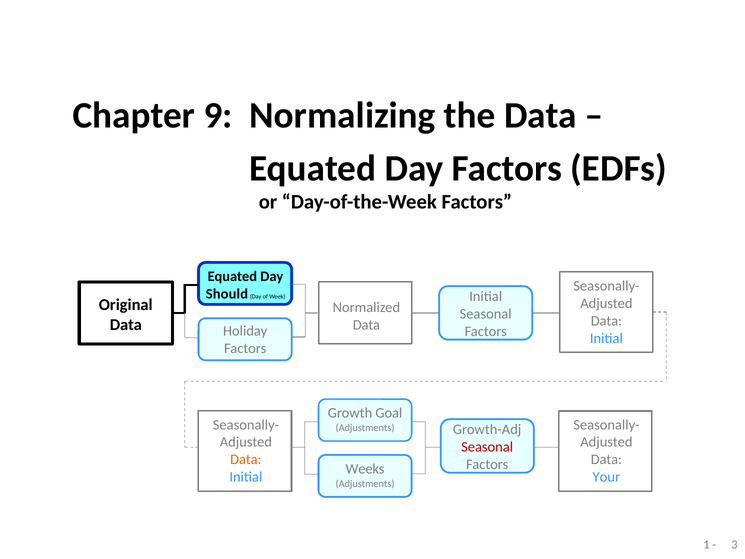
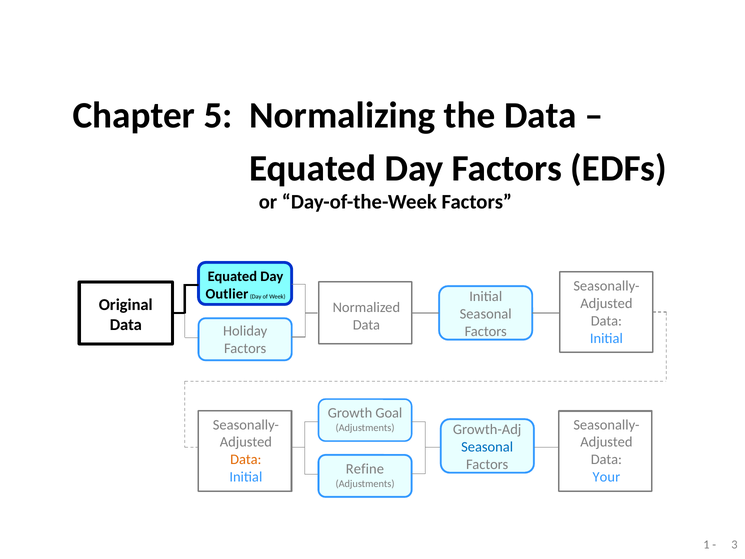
9: 9 -> 5
Should: Should -> Outlier
Seasonal at (487, 447) colour: red -> blue
Weeks: Weeks -> Refine
